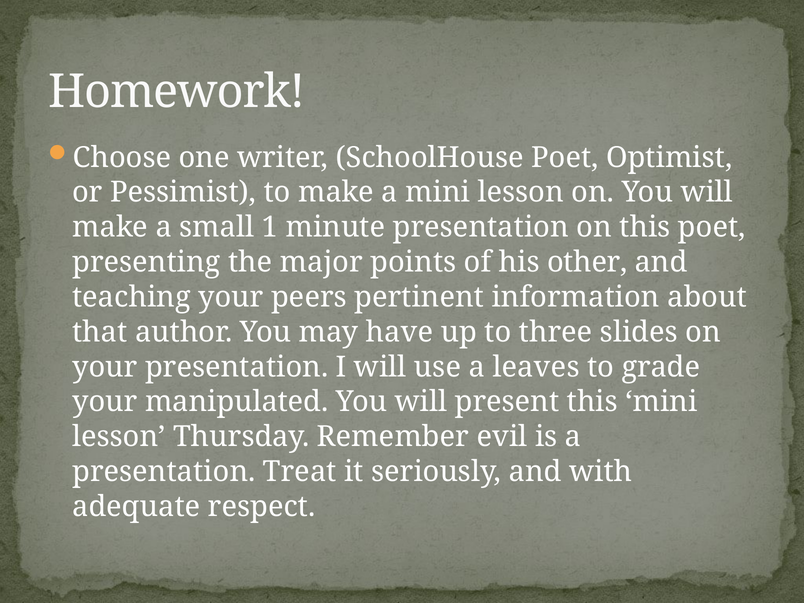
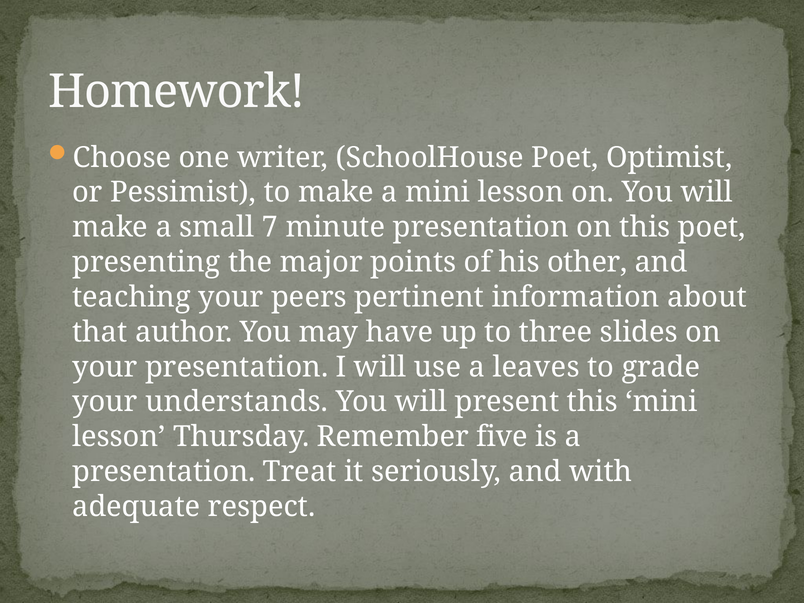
1: 1 -> 7
manipulated: manipulated -> understands
evil: evil -> five
